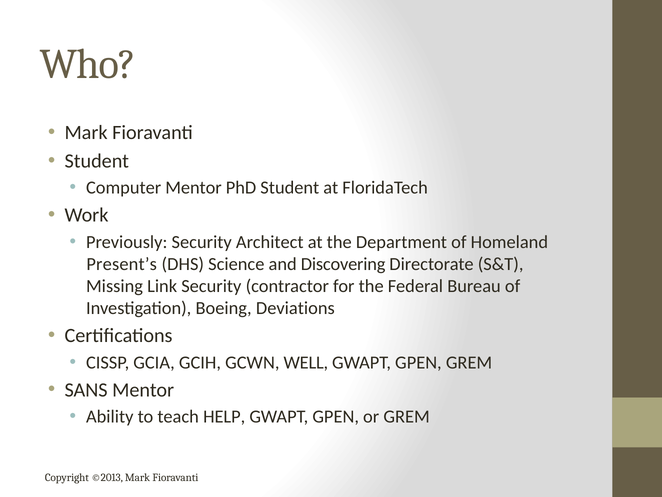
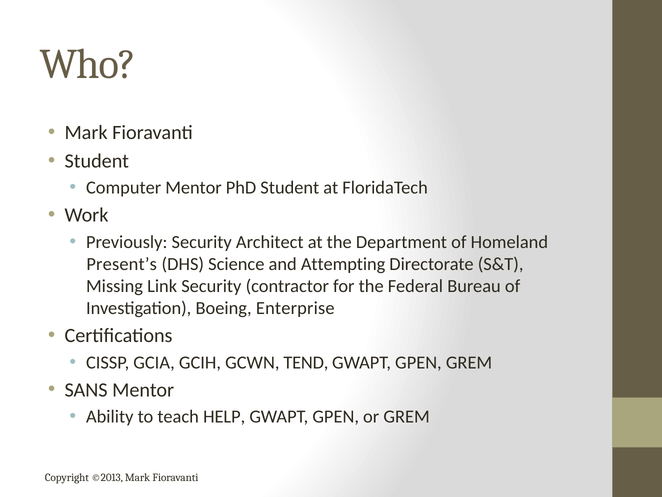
Discovering: Discovering -> Attempting
Deviations: Deviations -> Enterprise
WELL: WELL -> TEND
